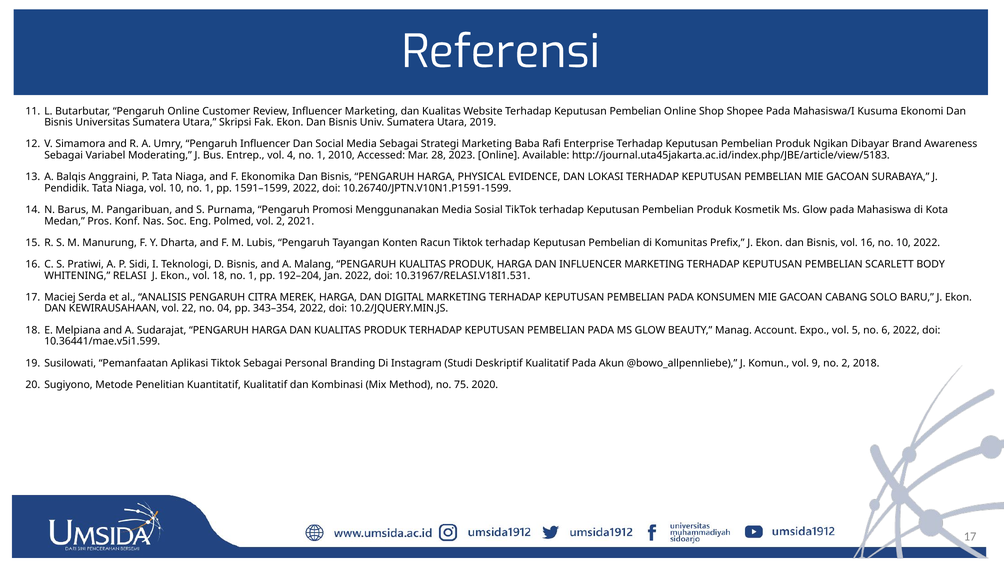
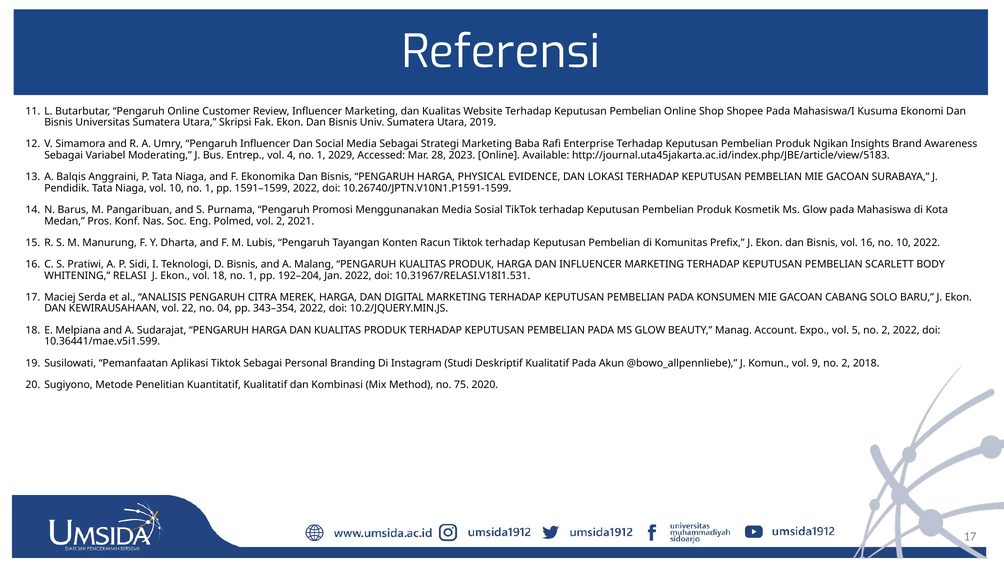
Dibayar: Dibayar -> Insights
2010: 2010 -> 2029
5 no 6: 6 -> 2
